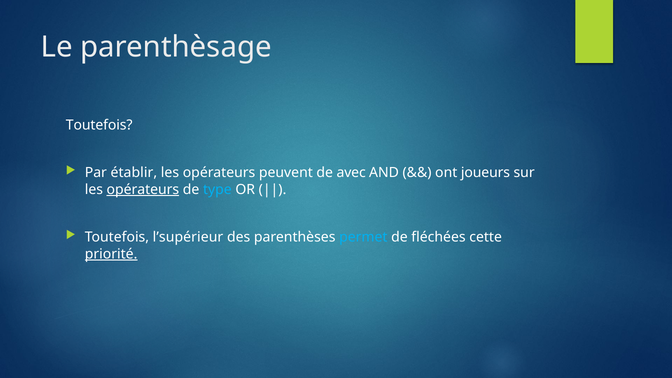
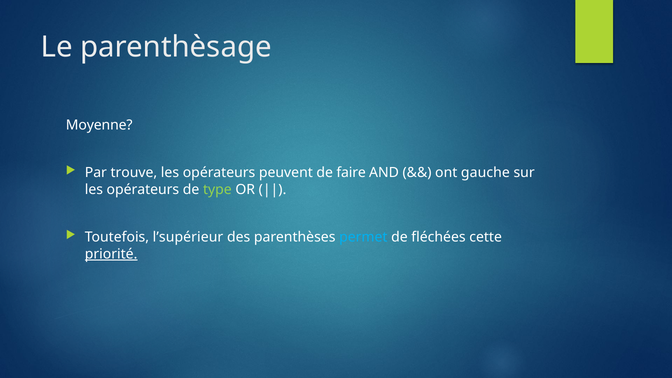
Toutefois at (99, 125): Toutefois -> Moyenne
établir: établir -> trouve
avec: avec -> faire
joueurs: joueurs -> gauche
opérateurs at (143, 189) underline: present -> none
type colour: light blue -> light green
